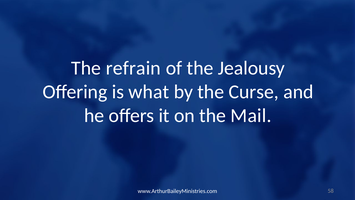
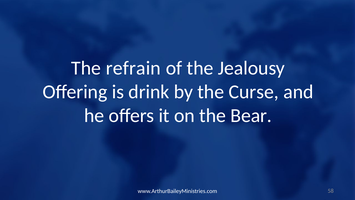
what: what -> drink
Mail: Mail -> Bear
